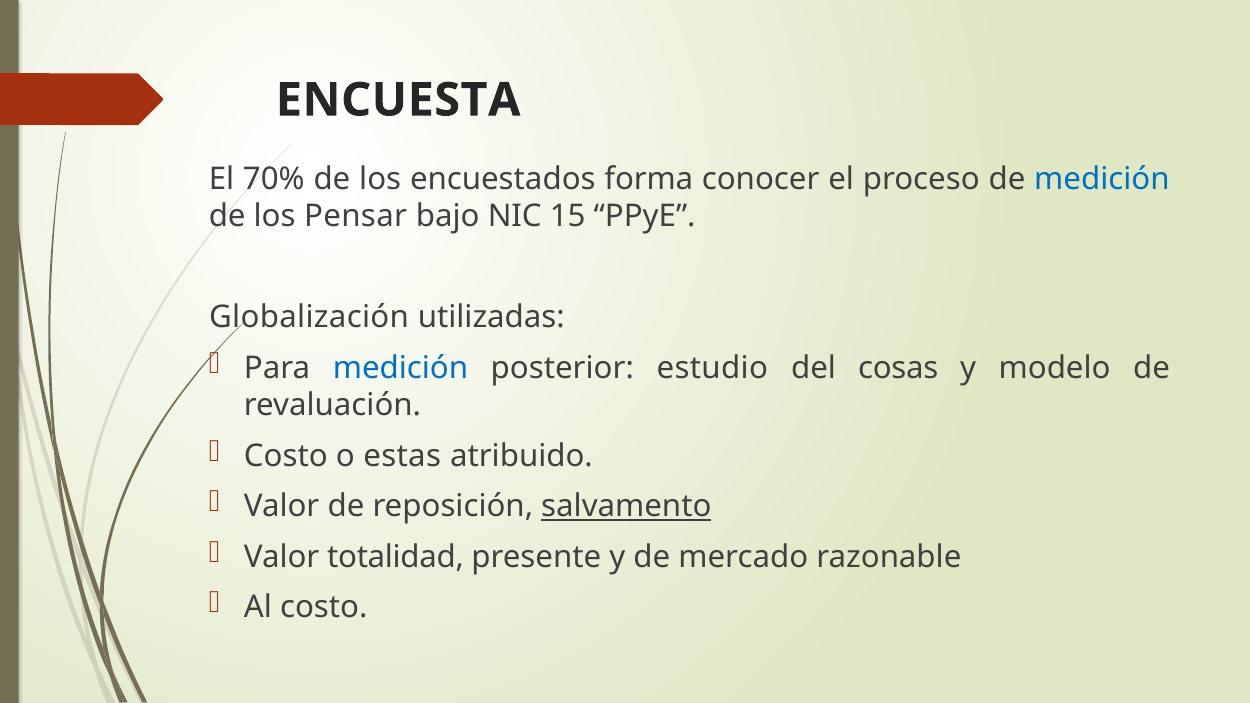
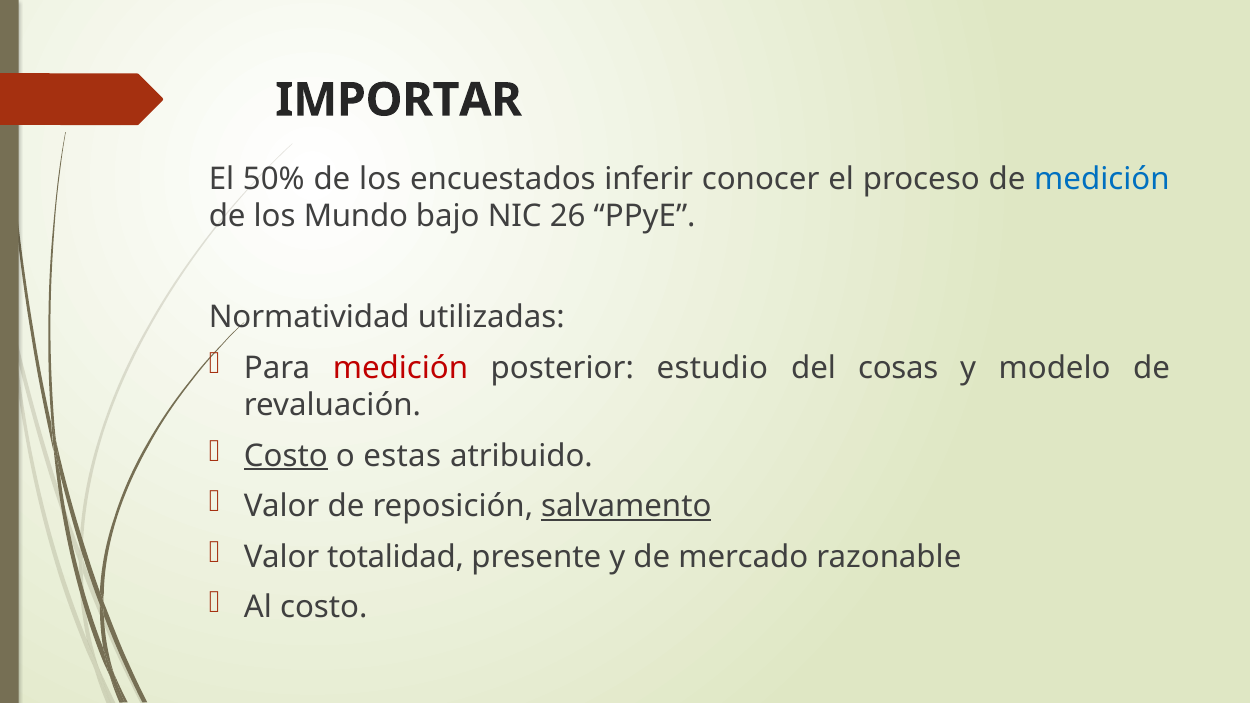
ENCUESTA: ENCUESTA -> IMPORTAR
70%: 70% -> 50%
forma: forma -> inferir
Pensar: Pensar -> Mundo
15: 15 -> 26
Globalización: Globalización -> Normatividad
medición at (401, 368) colour: blue -> red
Costo at (286, 456) underline: none -> present
